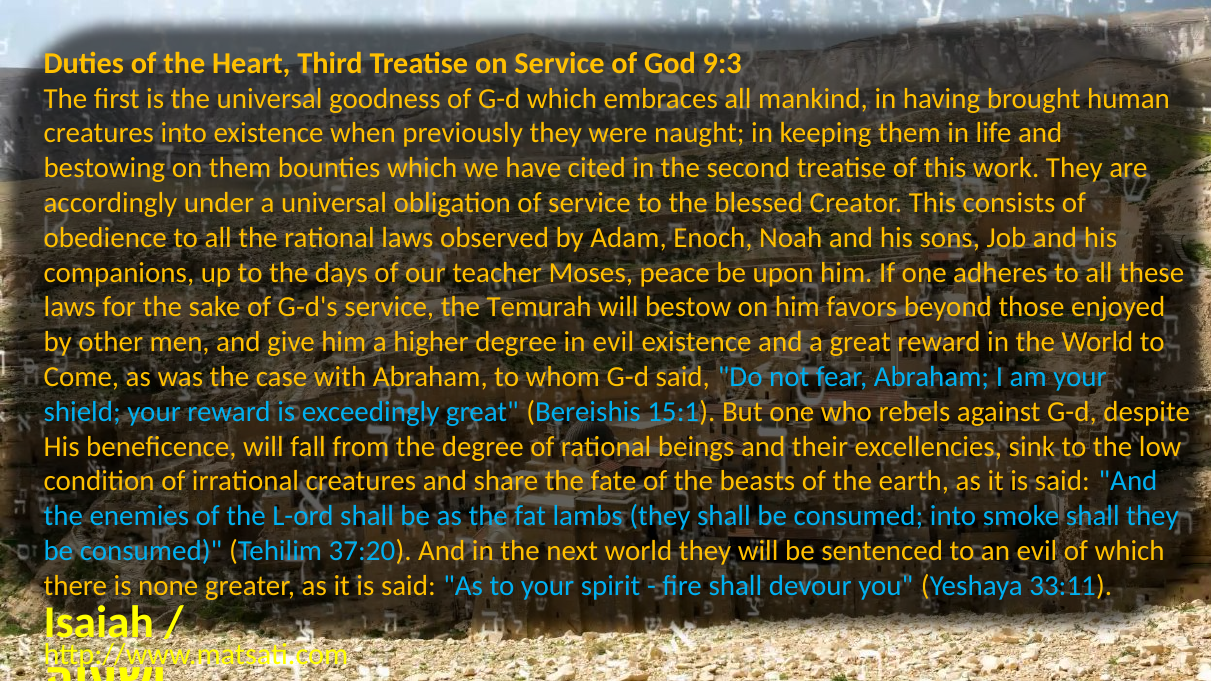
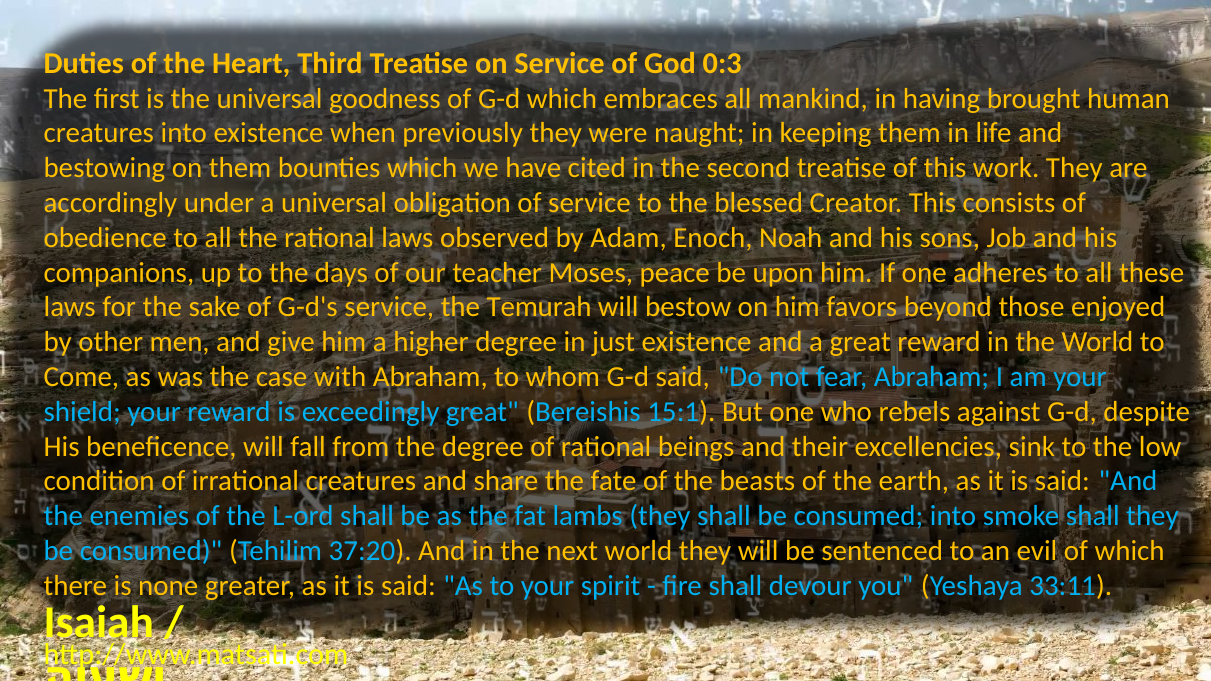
9:3: 9:3 -> 0:3
in evil: evil -> just
